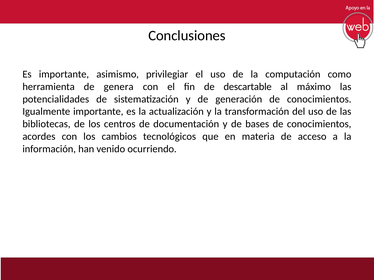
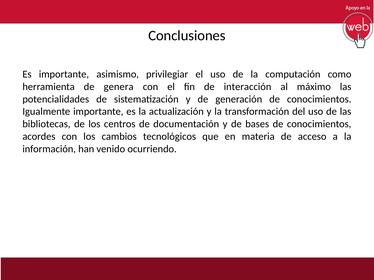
descartable: descartable -> interacción
